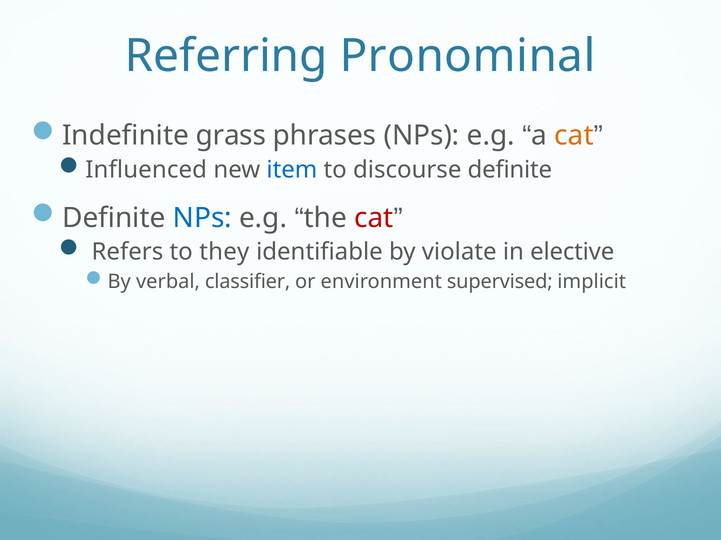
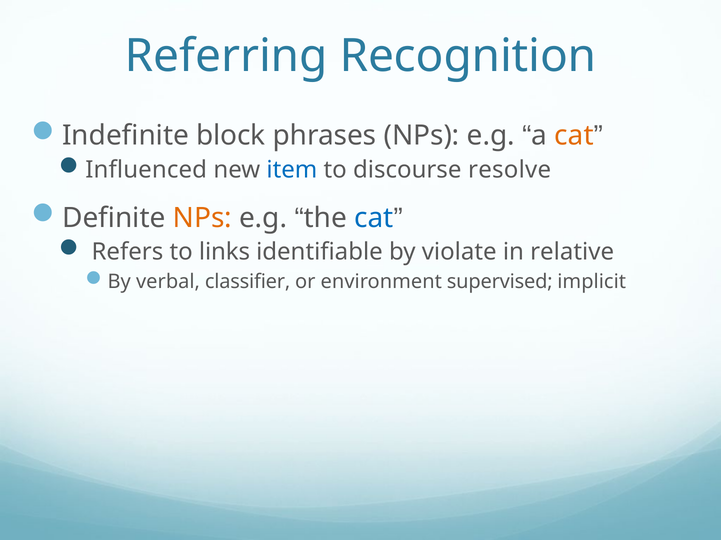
Pronominal: Pronominal -> Recognition
grass: grass -> block
discourse definite: definite -> resolve
NPs at (202, 218) colour: blue -> orange
cat at (374, 218) colour: red -> blue
they: they -> links
elective: elective -> relative
